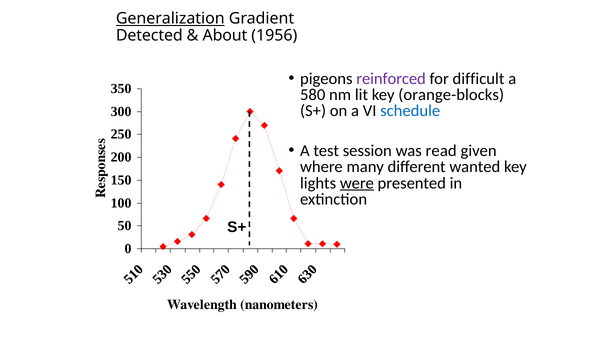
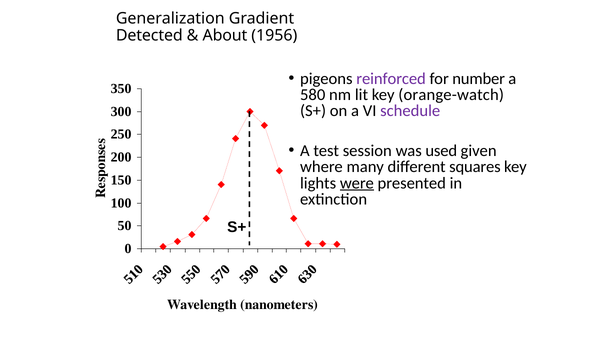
Generalization underline: present -> none
difficult: difficult -> number
orange-blocks: orange-blocks -> orange-watch
schedule colour: blue -> purple
read: read -> used
wanted: wanted -> squares
